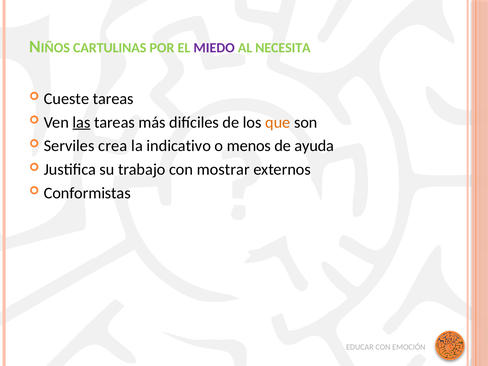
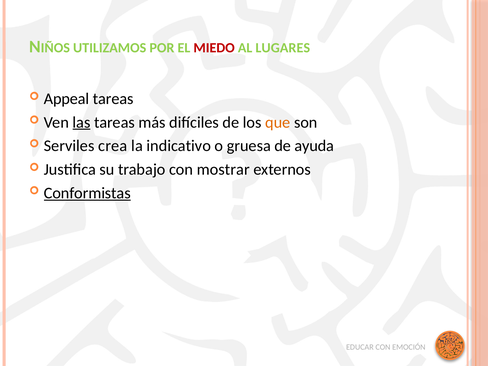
CARTULINAS: CARTULINAS -> UTILIZAMOS
MIEDO colour: purple -> red
NECESITA: NECESITA -> LUGARES
Cueste: Cueste -> Appeal
menos: menos -> gruesa
Conformistas underline: none -> present
